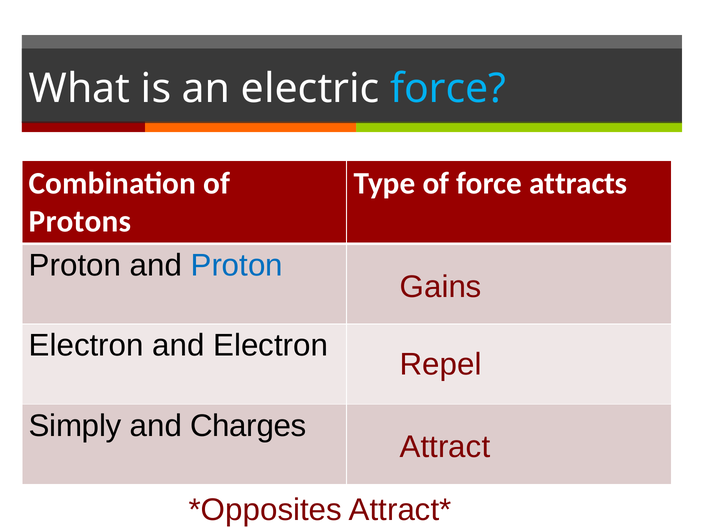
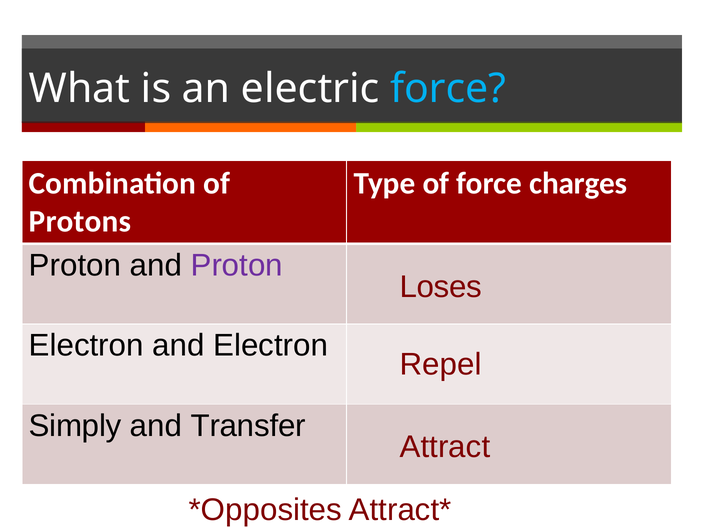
attracts: attracts -> charges
Proton at (237, 266) colour: blue -> purple
Gains: Gains -> Loses
Charges: Charges -> Transfer
